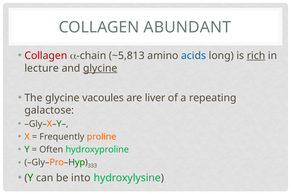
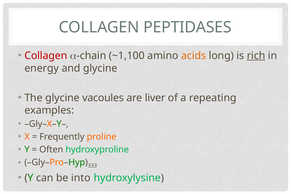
ABUNDANT: ABUNDANT -> PEPTIDASES
~5,813: ~5,813 -> ~1,100
acids colour: blue -> orange
lecture: lecture -> energy
glycine at (100, 68) underline: present -> none
galactose: galactose -> examples
